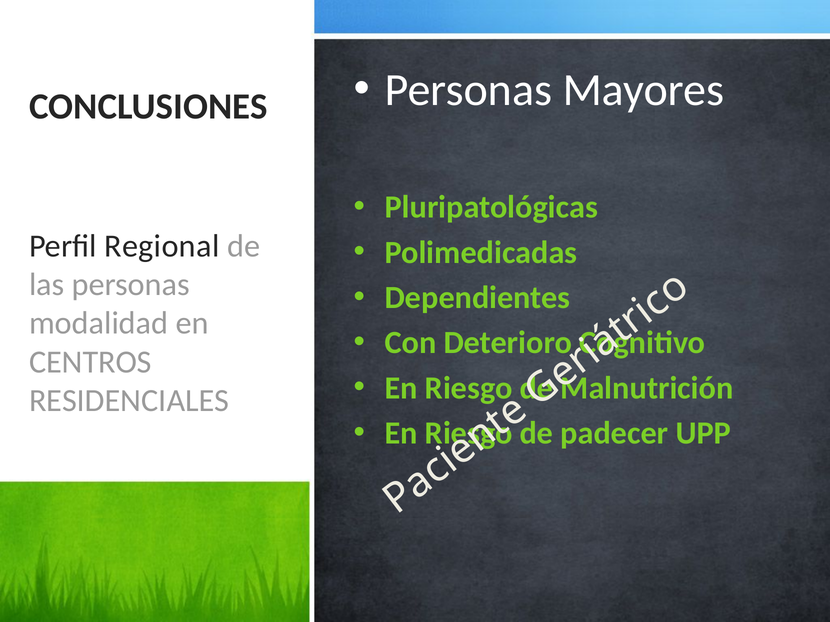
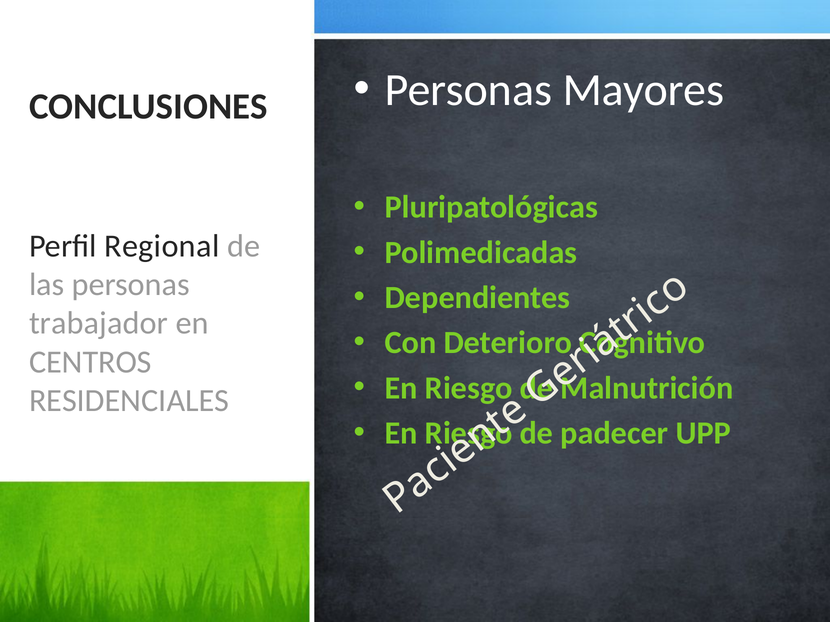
modalidad: modalidad -> trabajador
